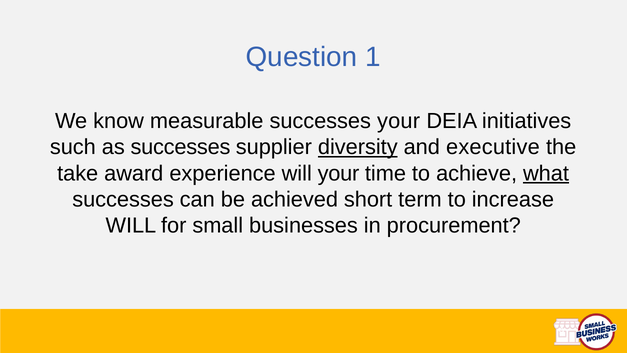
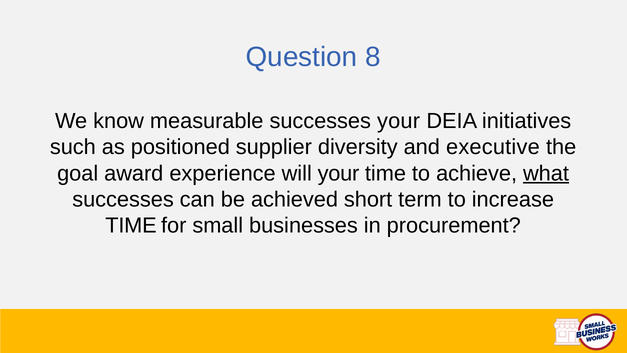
1: 1 -> 8
as successes: successes -> positioned
diversity underline: present -> none
take: take -> goal
WILL at (131, 225): WILL -> TIME
